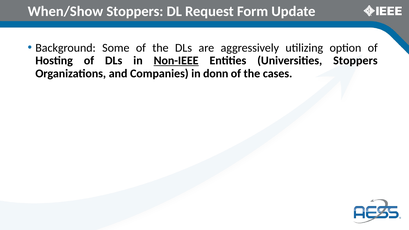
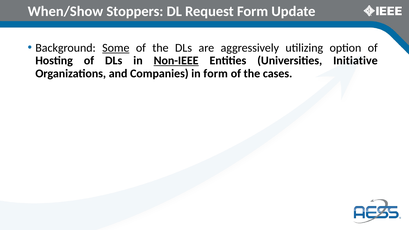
Some underline: none -> present
Universities Stoppers: Stoppers -> Initiative
in donn: donn -> form
